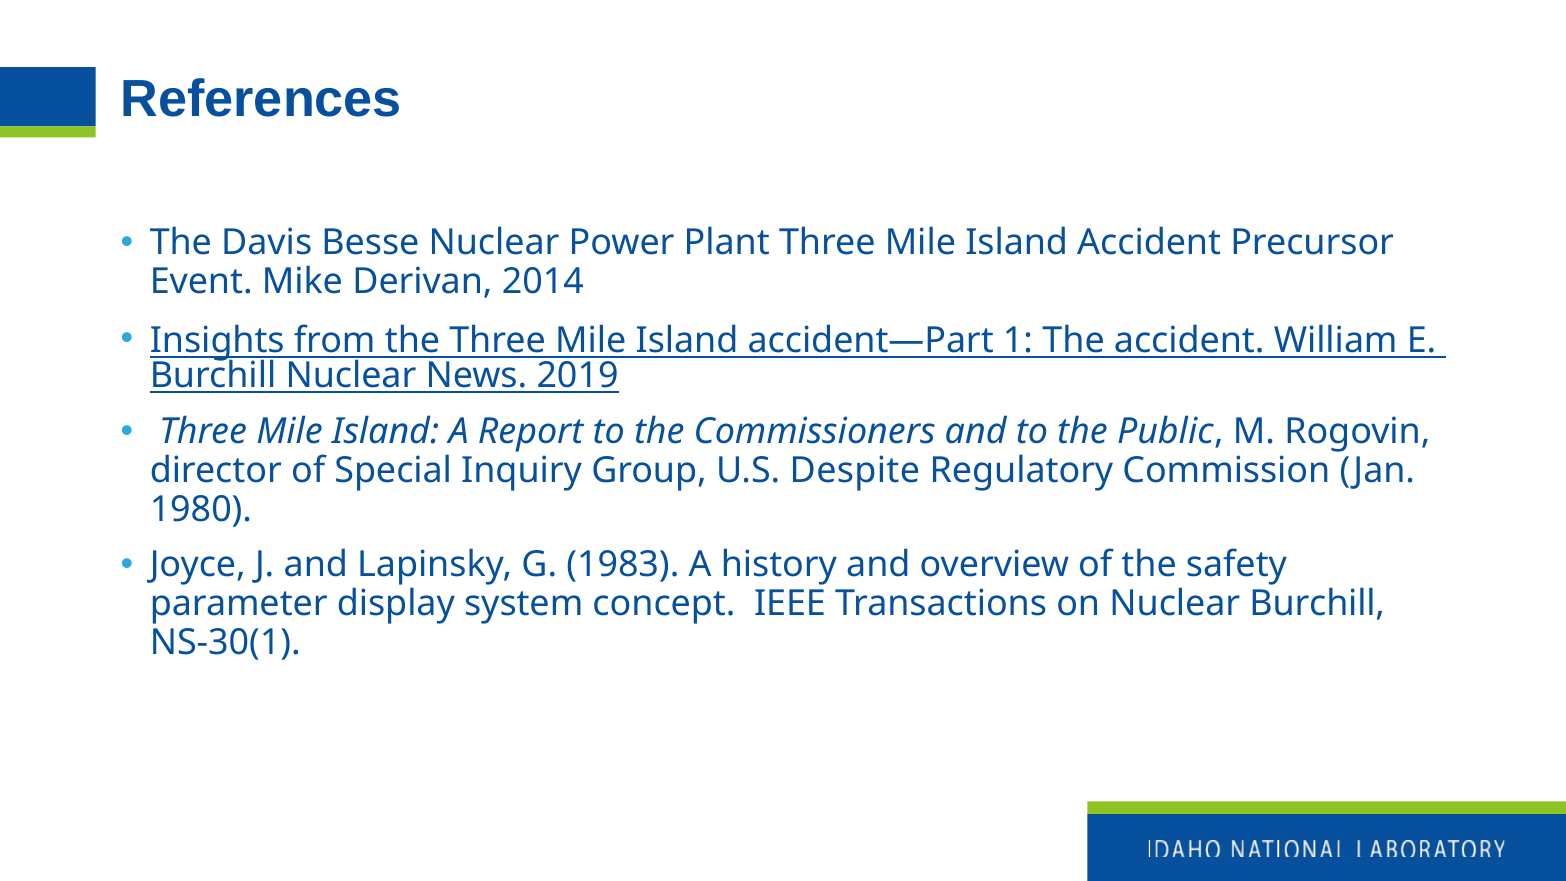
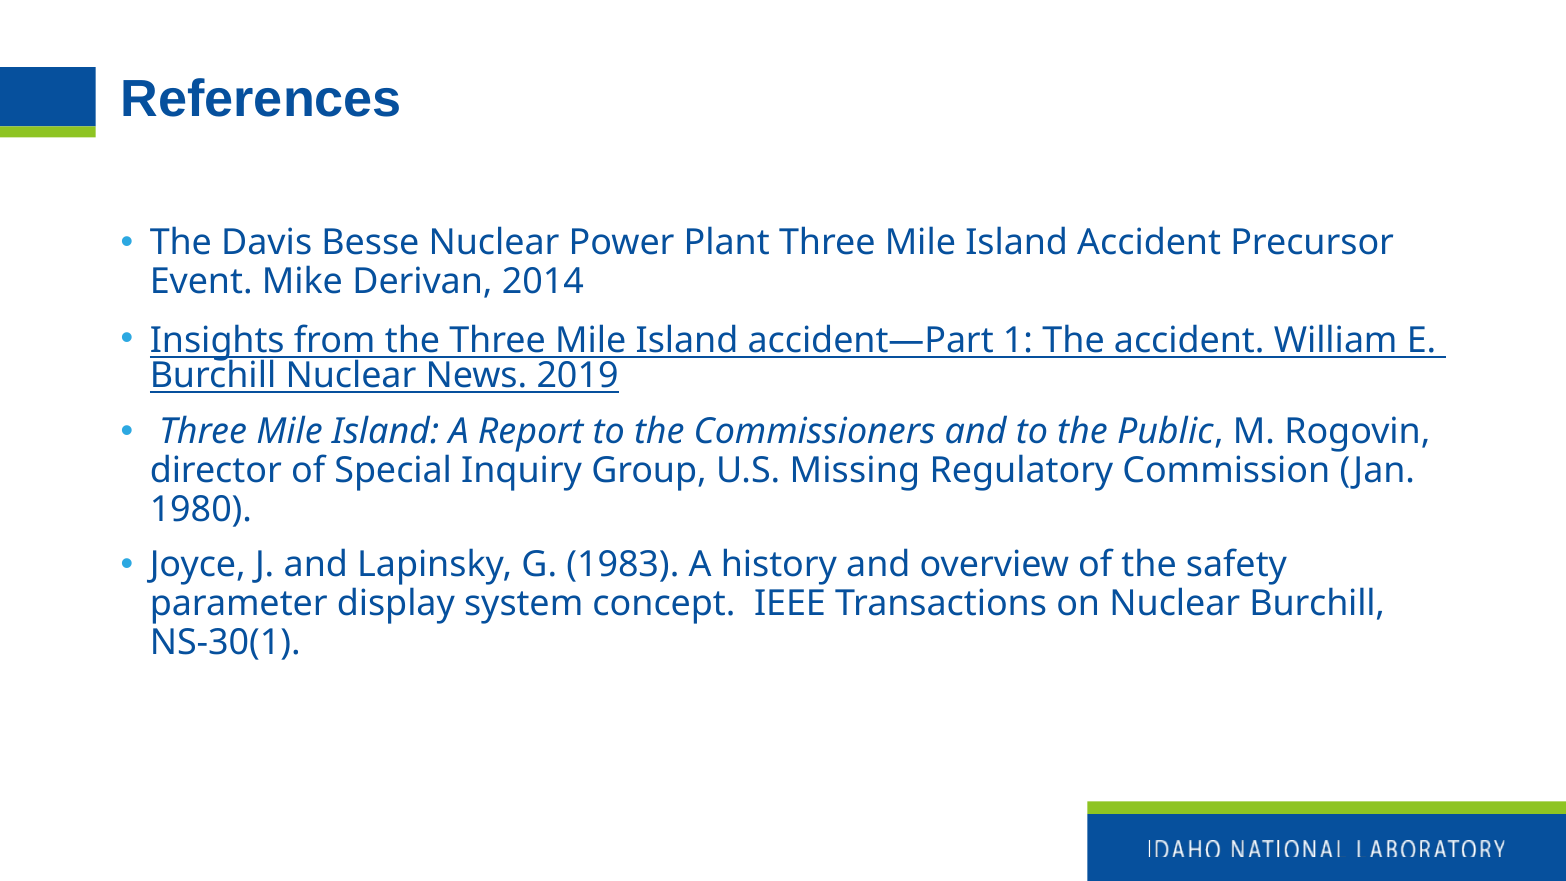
Despite: Despite -> Missing
